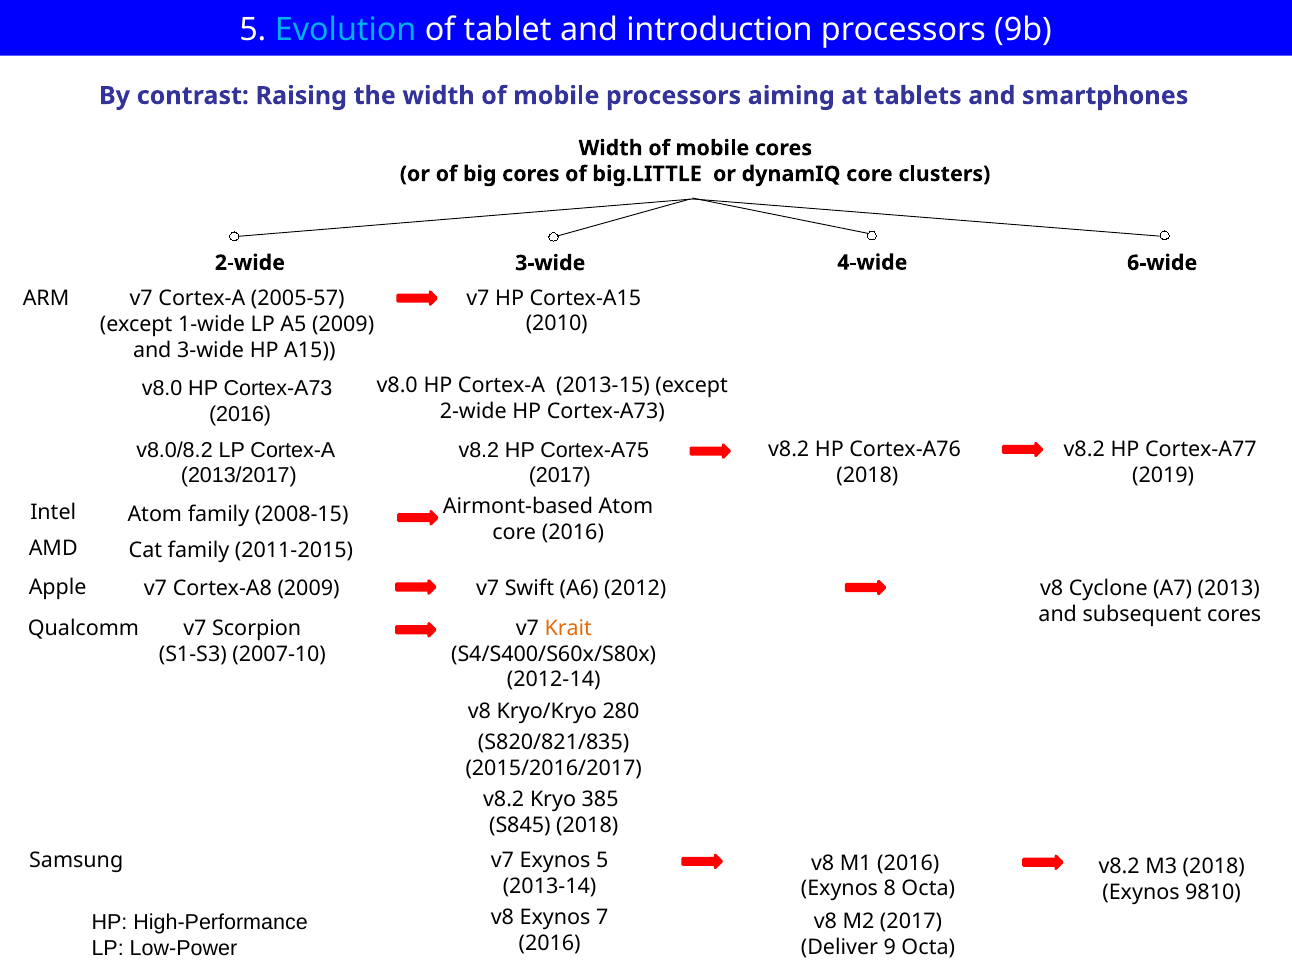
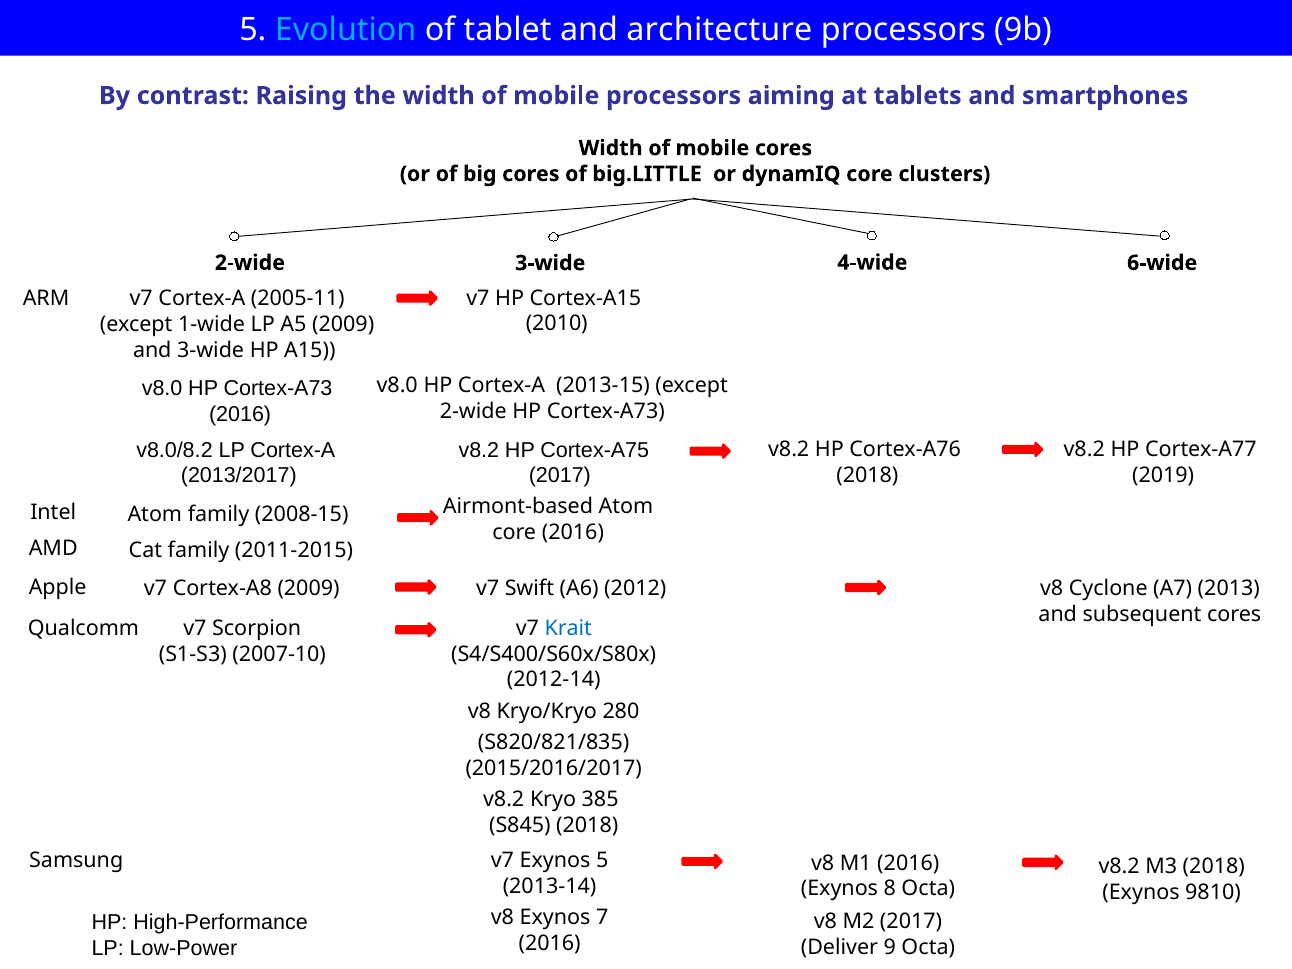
introduction: introduction -> architecture
2005-57: 2005-57 -> 2005-11
Krait colour: orange -> blue
